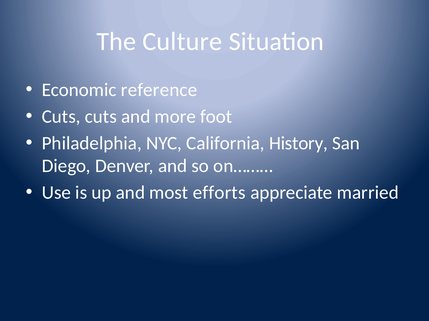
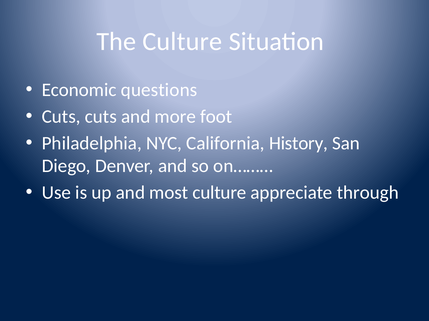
reference: reference -> questions
most efforts: efforts -> culture
married: married -> through
